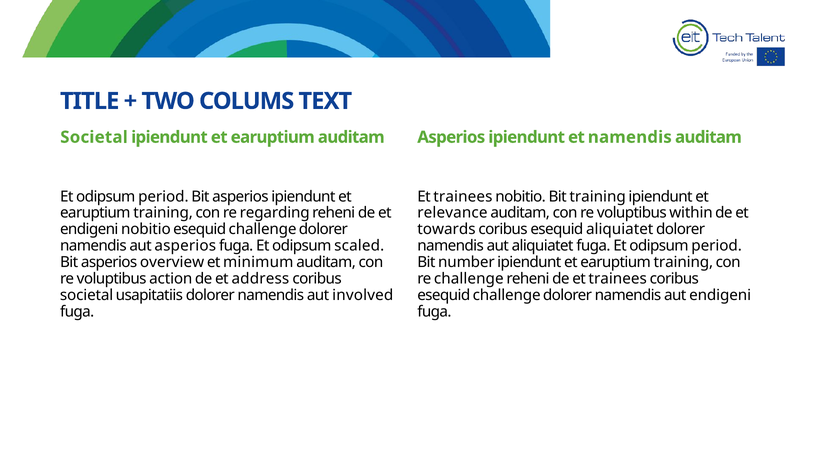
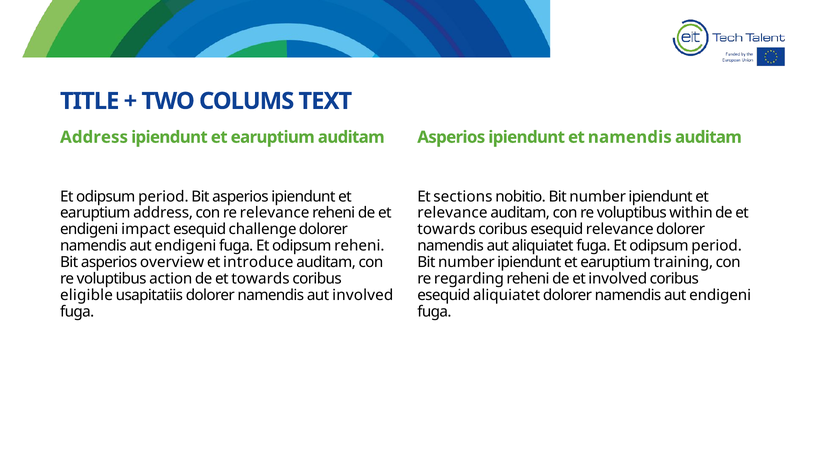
Societal at (94, 137): Societal -> Address
trainees at (463, 197): trainees -> sections
nobitio Bit training: training -> number
training at (163, 213): training -> address
re regarding: regarding -> relevance
endigeni nobitio: nobitio -> impact
esequid aliquiatet: aliquiatet -> relevance
asperios at (185, 246): asperios -> endigeni
odipsum scaled: scaled -> reheni
minimum: minimum -> introduce
address at (260, 279): address -> towards
re challenge: challenge -> regarding
de et trainees: trainees -> involved
societal at (87, 295): societal -> eligible
challenge at (507, 295): challenge -> aliquiatet
